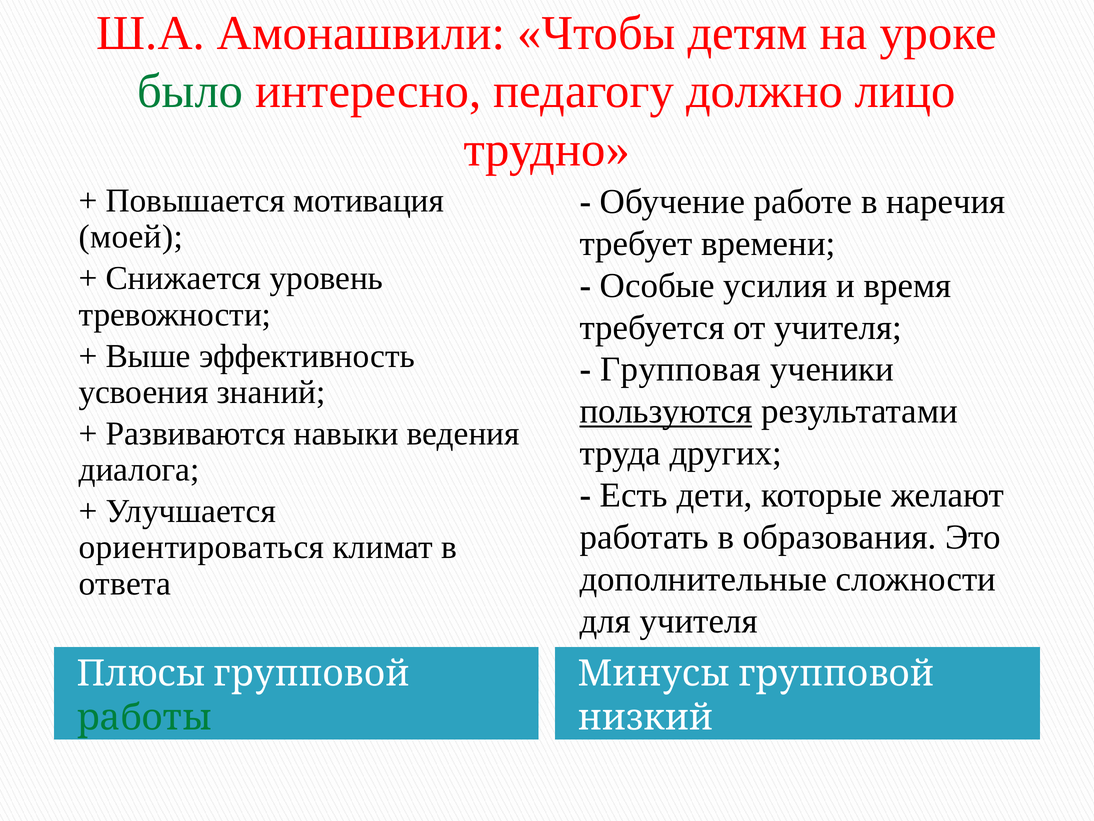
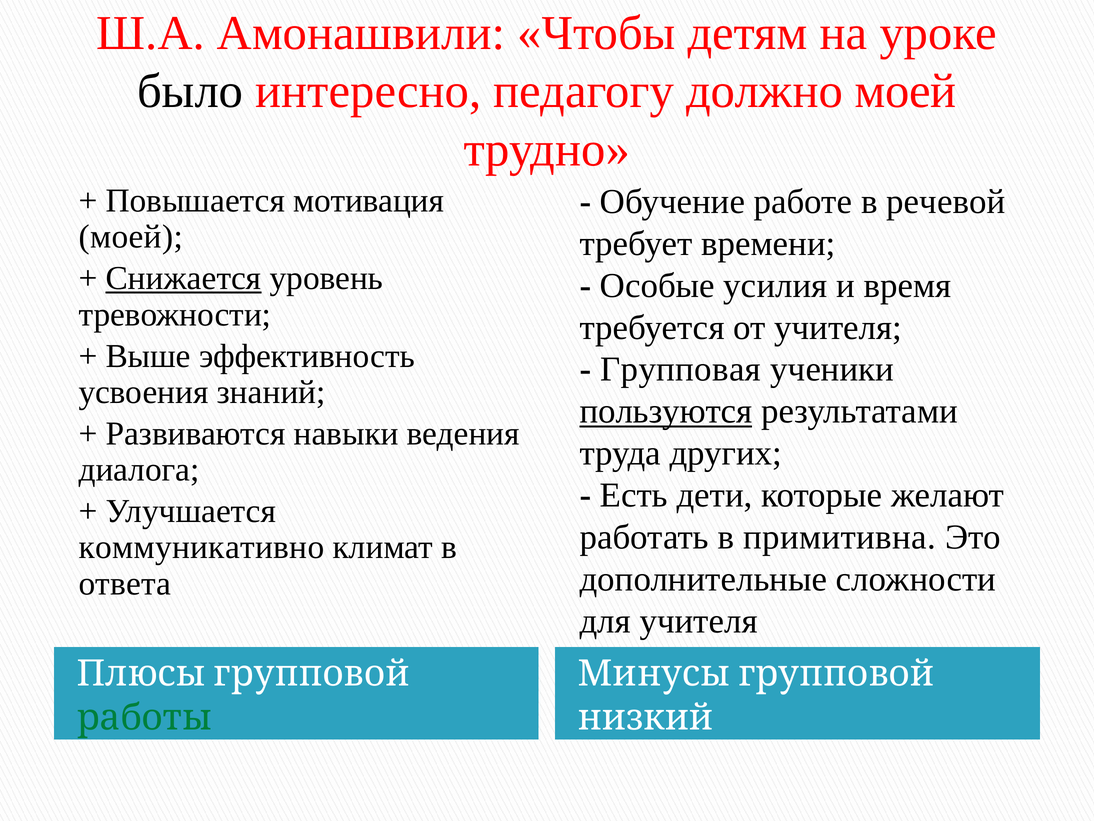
было colour: green -> black
должно лицо: лицо -> моей
наречия: наречия -> речевой
Снижается underline: none -> present
образования: образования -> примитивна
ориентироваться: ориентироваться -> коммуникативно
